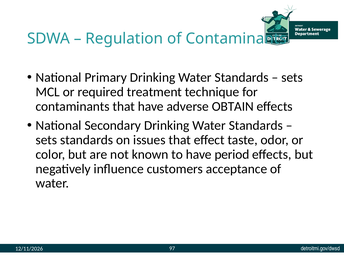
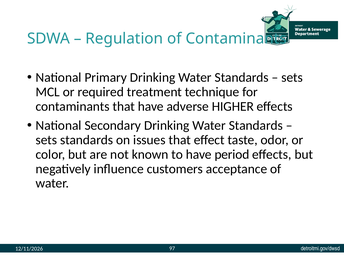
OBTAIN: OBTAIN -> HIGHER
